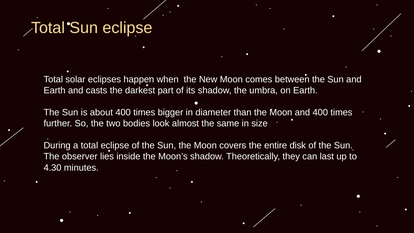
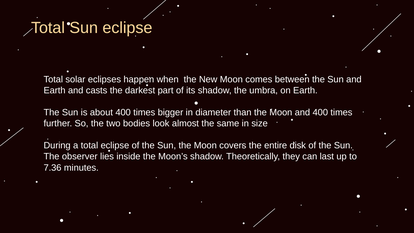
4.30: 4.30 -> 7.36
